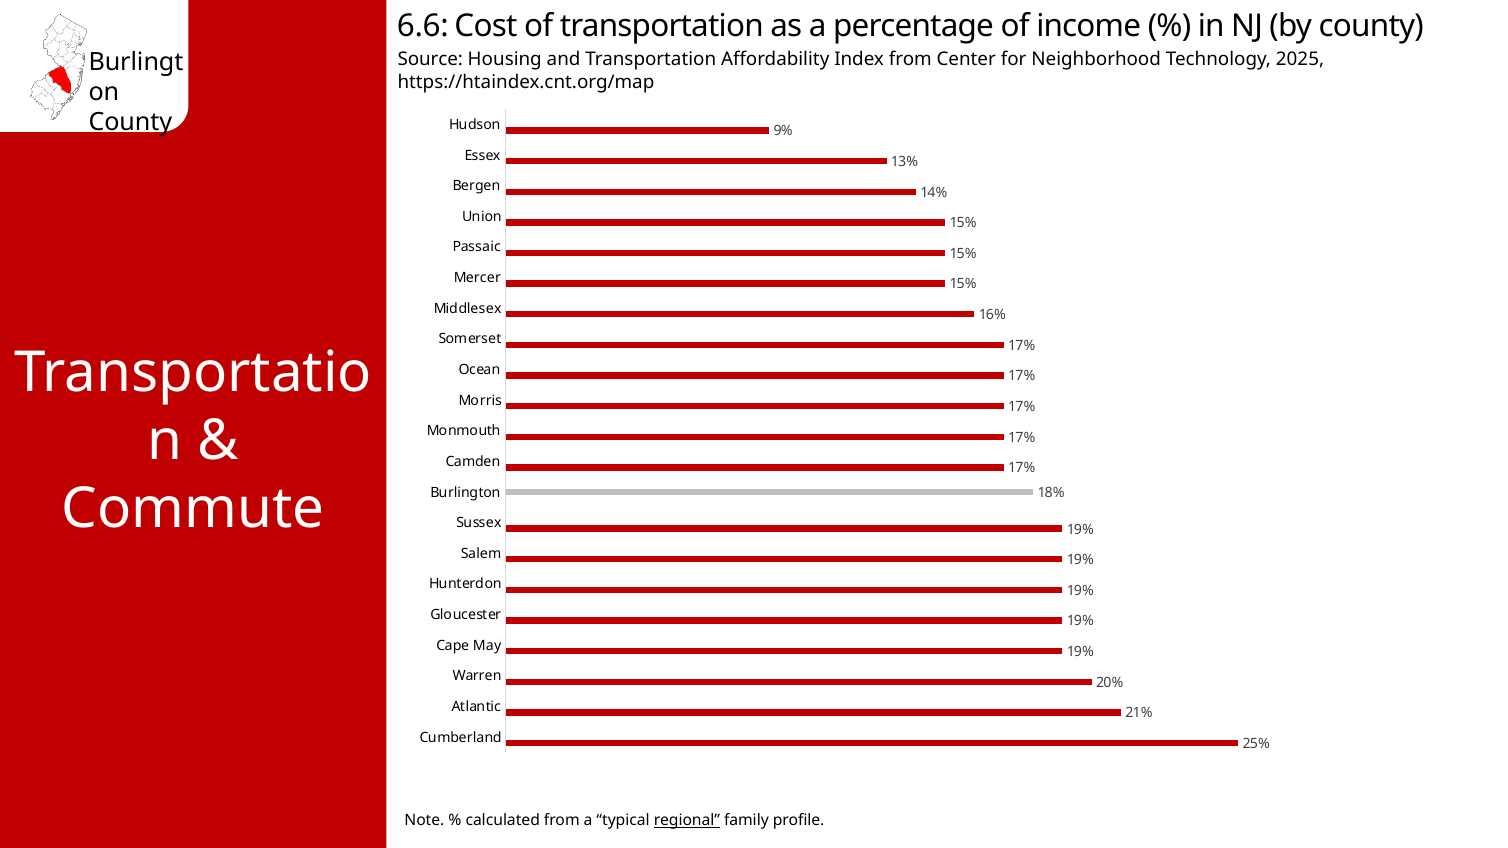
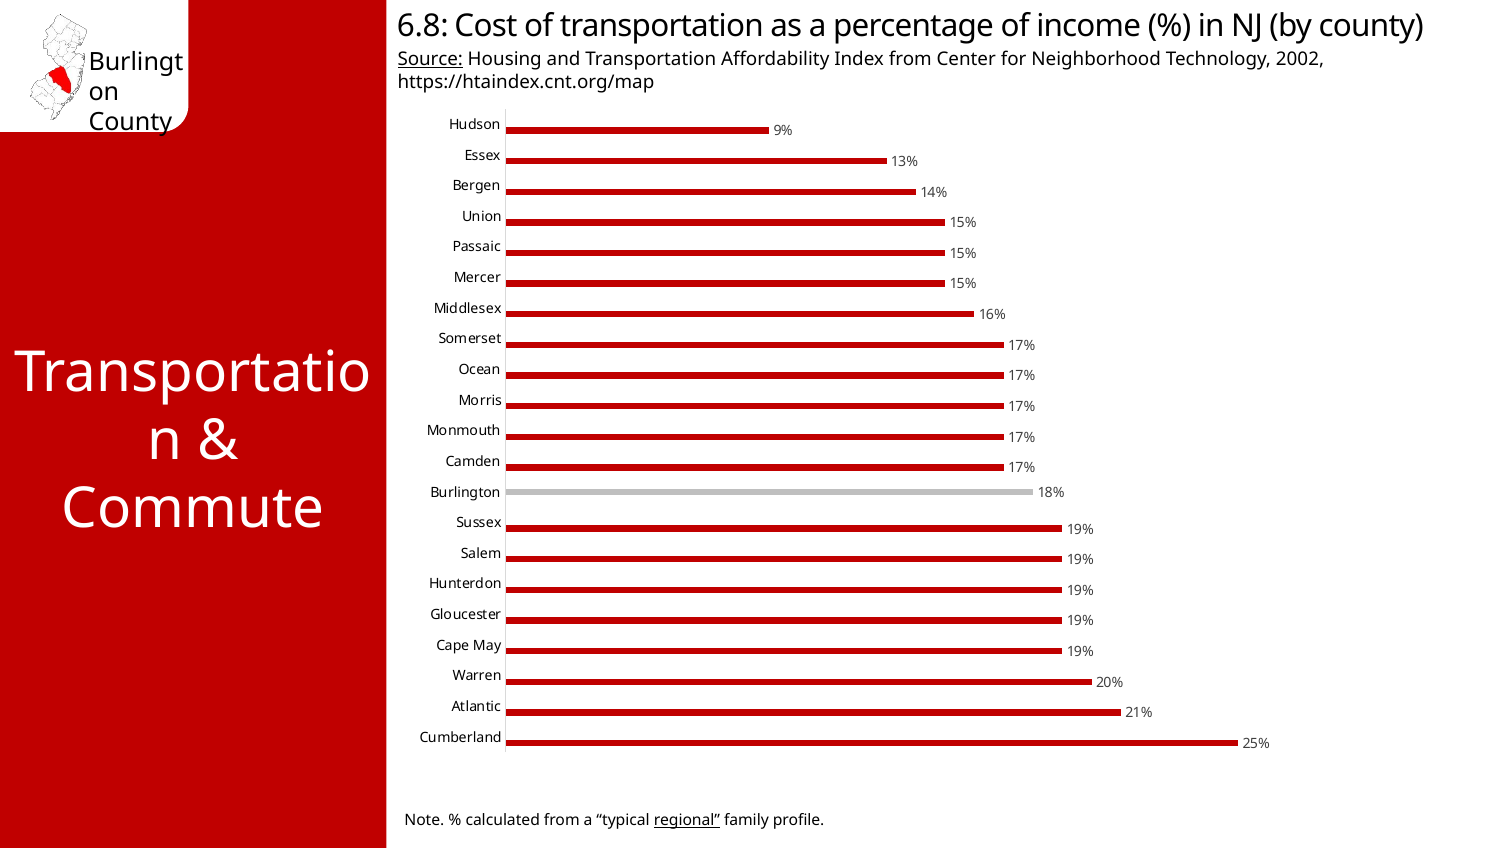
6.6: 6.6 -> 6.8
Source underline: none -> present
2025: 2025 -> 2002
